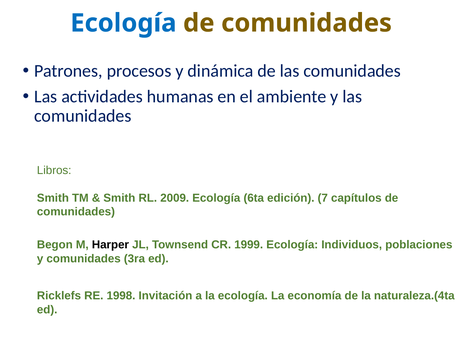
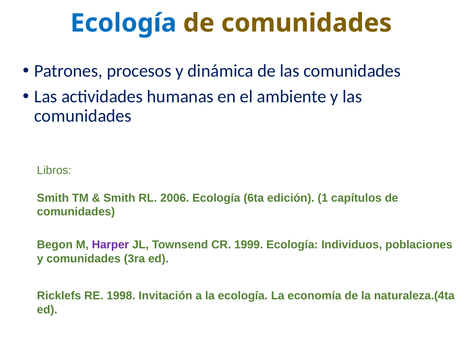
2009: 2009 -> 2006
7: 7 -> 1
Harper colour: black -> purple
